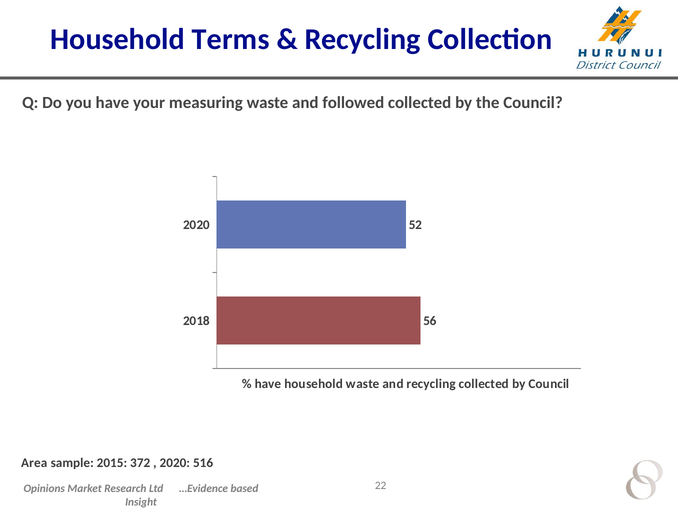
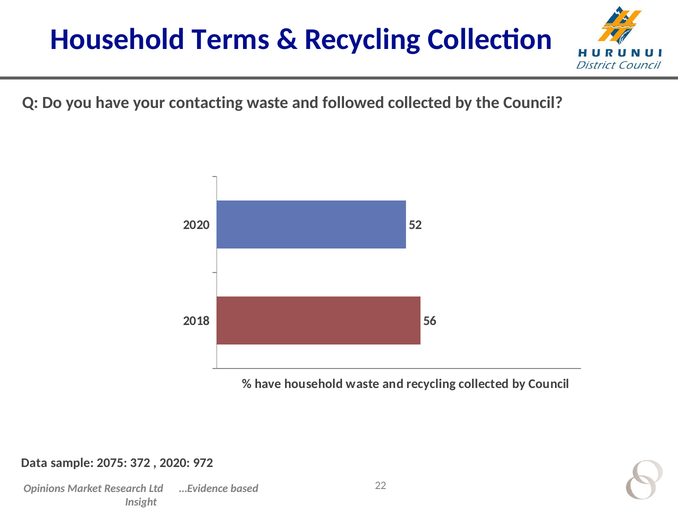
measuring: measuring -> contacting
Area: Area -> Data
2015: 2015 -> 2075
516: 516 -> 972
